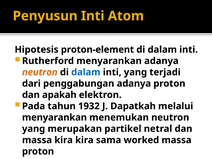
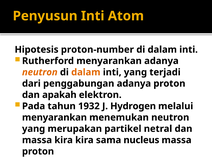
proton-element: proton-element -> proton-number
dalam at (86, 72) colour: blue -> orange
Dapatkah: Dapatkah -> Hydrogen
worked: worked -> nucleus
